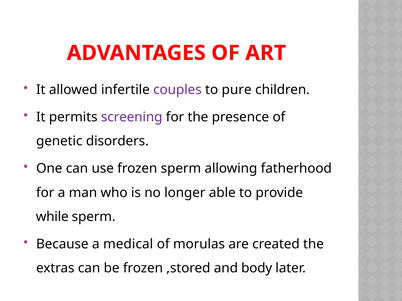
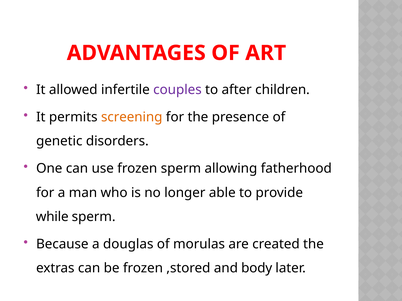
pure: pure -> after
screening colour: purple -> orange
medical: medical -> douglas
